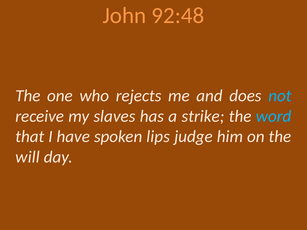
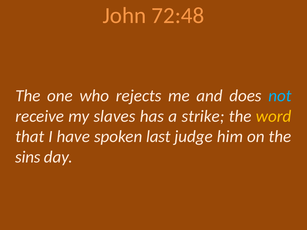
92:48: 92:48 -> 72:48
word colour: light blue -> yellow
lips: lips -> last
will: will -> sins
